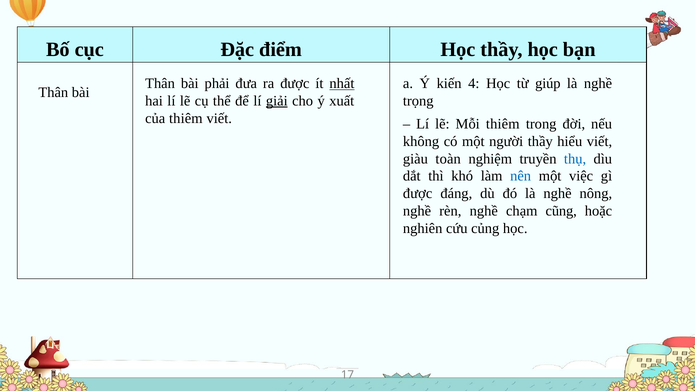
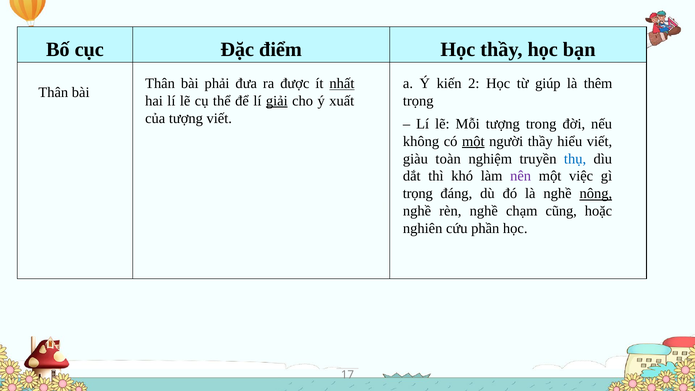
4: 4 -> 2
nghề at (598, 83): nghề -> thêm
của thiêm: thiêm -> tượng
Mỗi thiêm: thiêm -> tượng
một at (473, 141) underline: none -> present
nên colour: blue -> purple
được at (418, 194): được -> trọng
nông underline: none -> present
củng: củng -> phần
